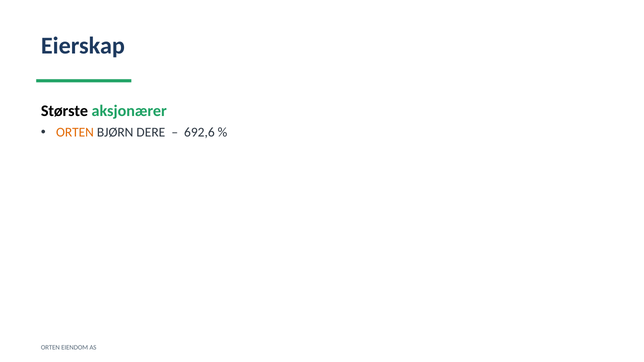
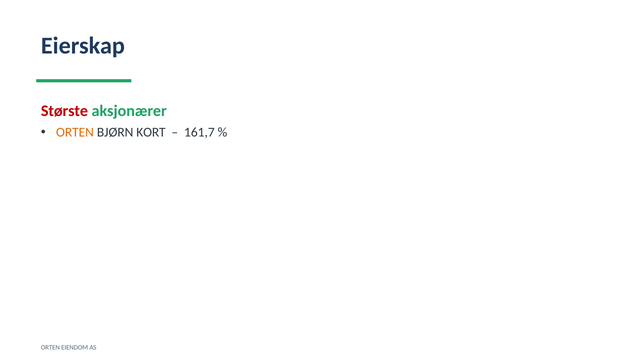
Største colour: black -> red
DERE: DERE -> KORT
692,6: 692,6 -> 161,7
